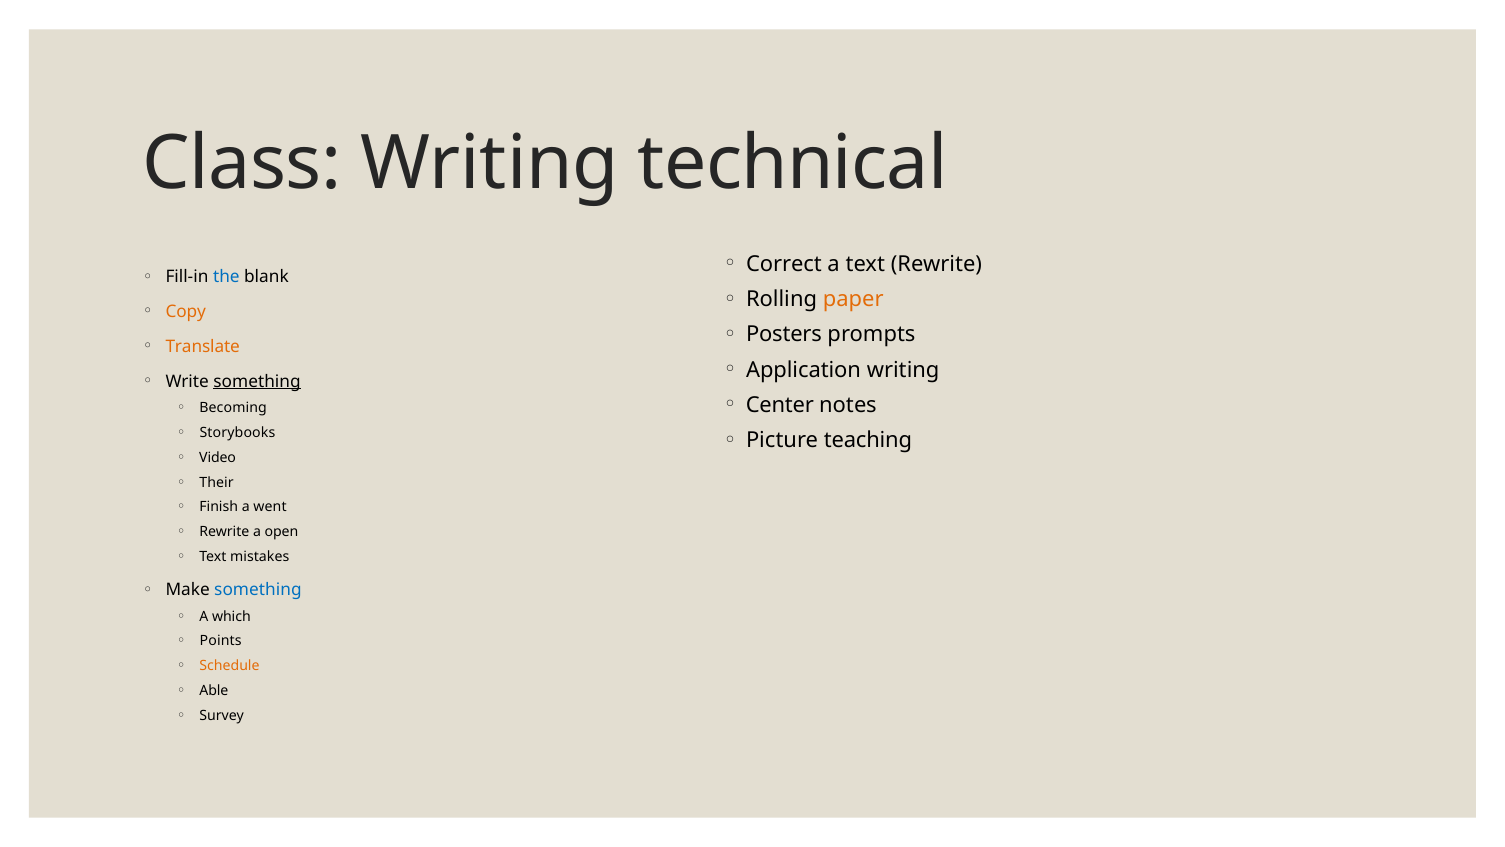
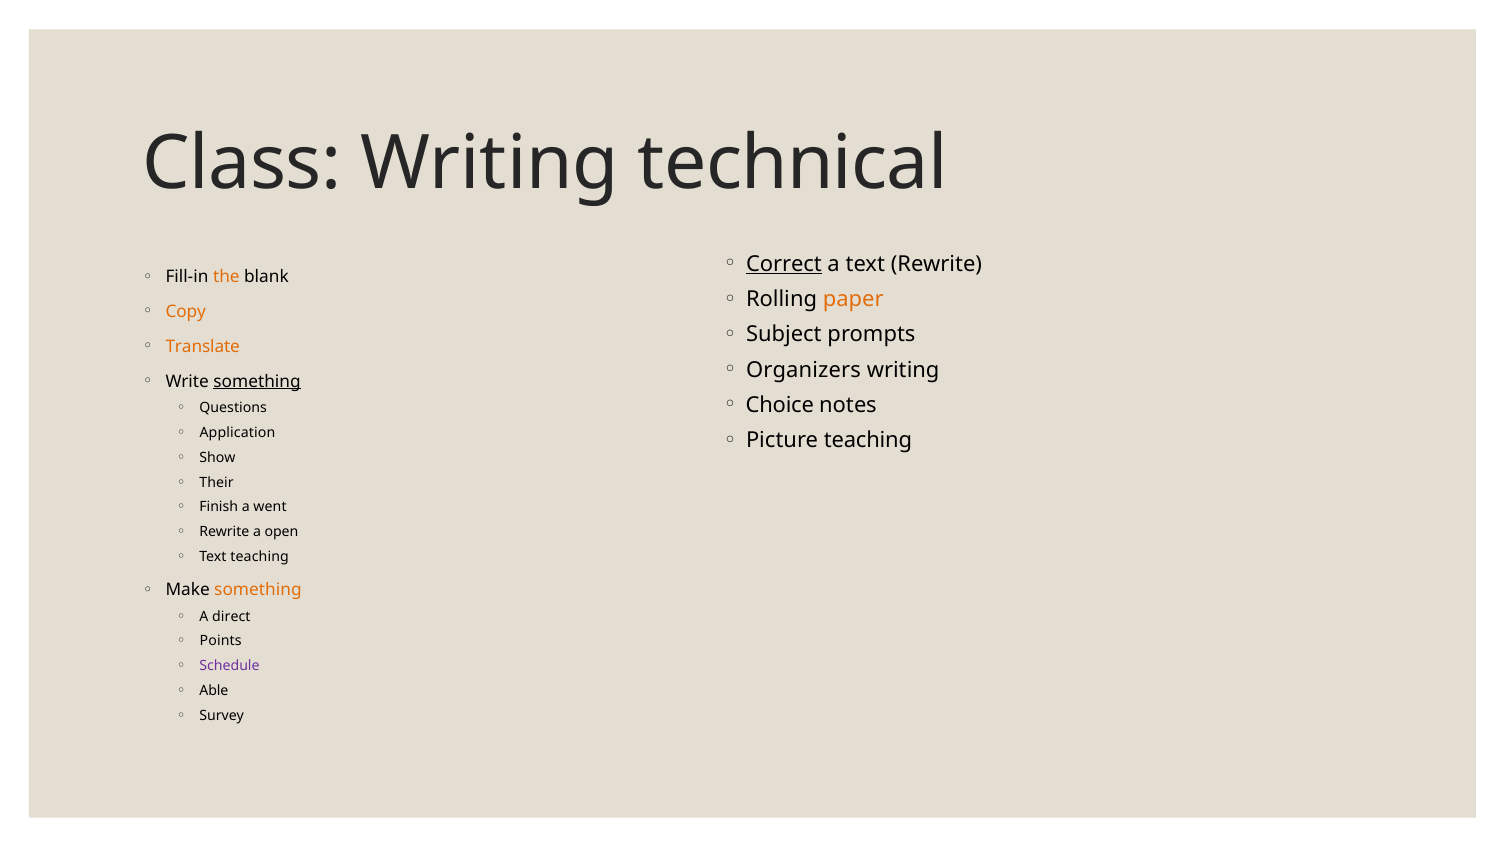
Correct underline: none -> present
the colour: blue -> orange
Posters: Posters -> Subject
Application: Application -> Organizers
Center: Center -> Choice
Becoming: Becoming -> Questions
Storybooks: Storybooks -> Application
Video: Video -> Show
Text mistakes: mistakes -> teaching
something at (258, 590) colour: blue -> orange
which: which -> direct
Schedule colour: orange -> purple
